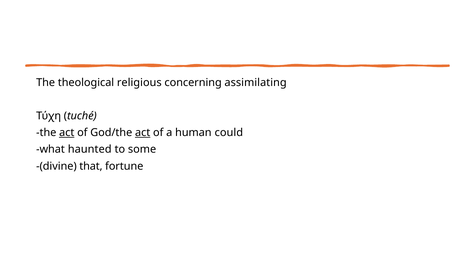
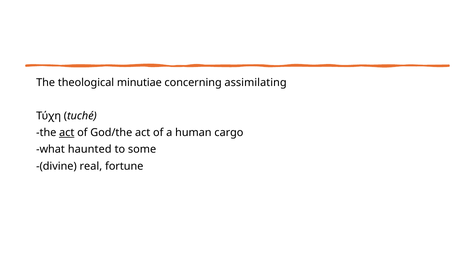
religious: religious -> minutiae
act at (143, 133) underline: present -> none
could: could -> cargo
that: that -> real
